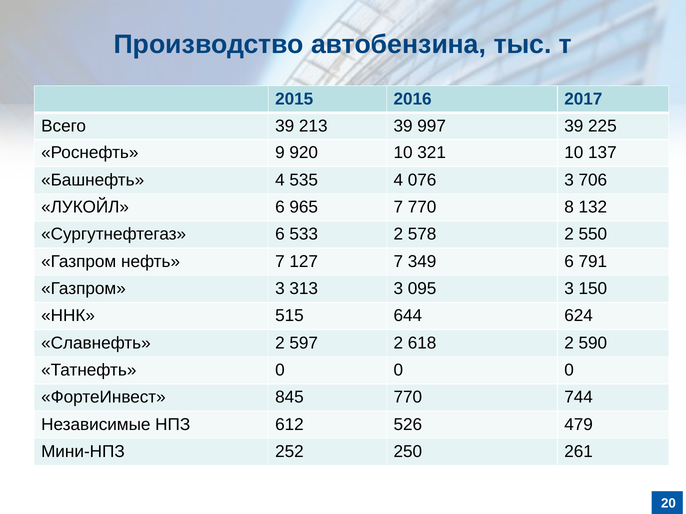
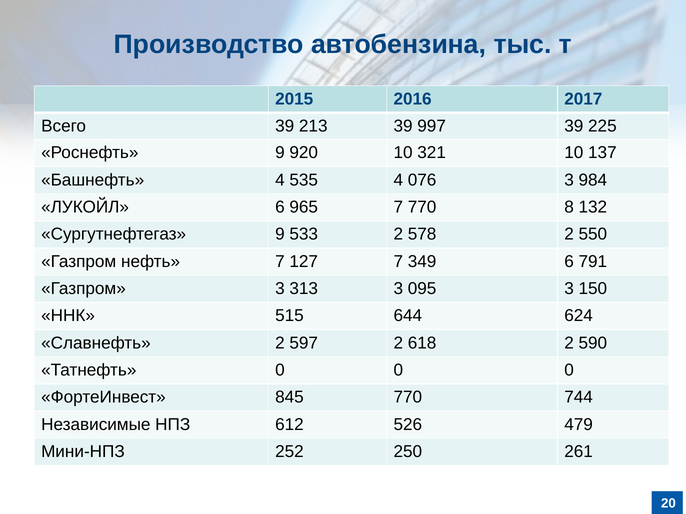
706: 706 -> 984
Сургутнефтегаз 6: 6 -> 9
